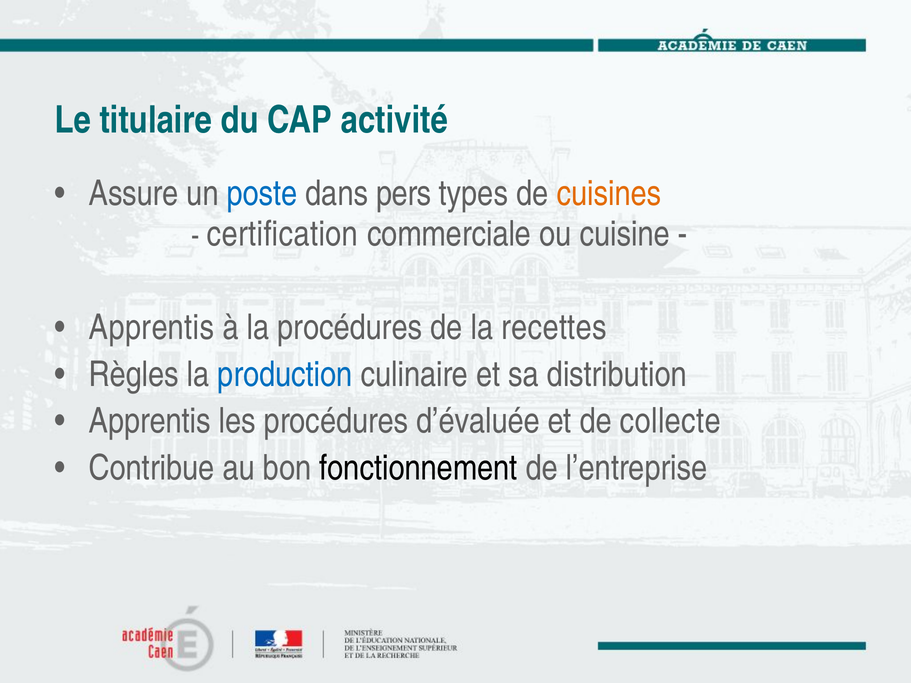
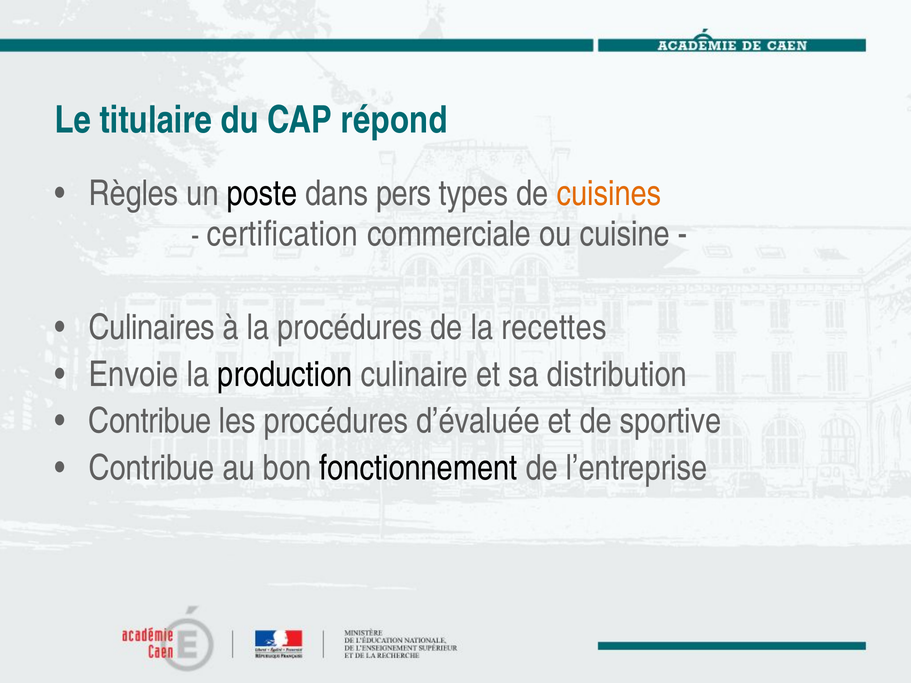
activité: activité -> répond
Assure: Assure -> Règles
poste colour: blue -> black
Apprentis at (152, 328): Apprentis -> Culinaires
Règles: Règles -> Envoie
production colour: blue -> black
Apprentis at (150, 421): Apprentis -> Contribue
collecte: collecte -> sportive
